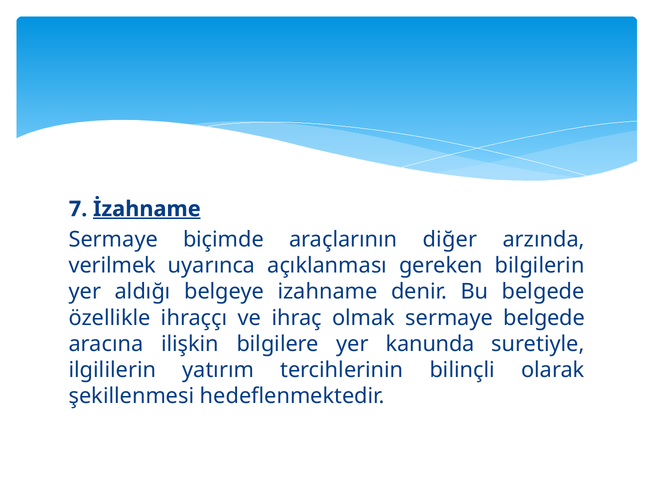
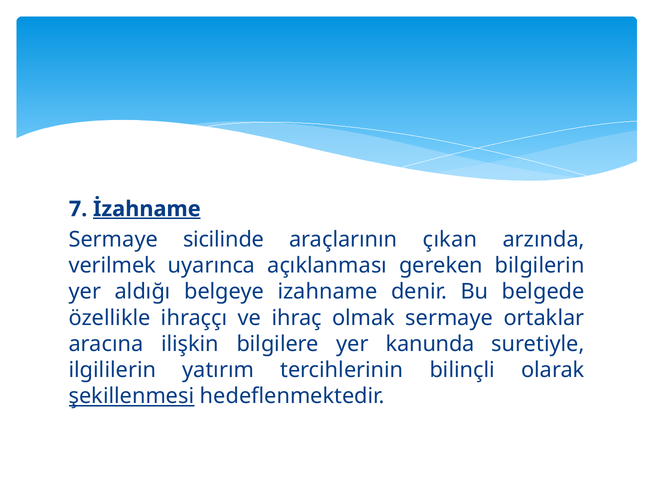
biçimde: biçimde -> sicilinde
diğer: diğer -> çıkan
sermaye belgede: belgede -> ortaklar
şekillenmesi underline: none -> present
